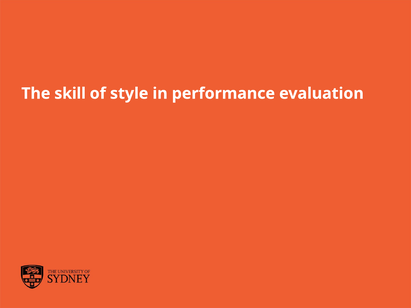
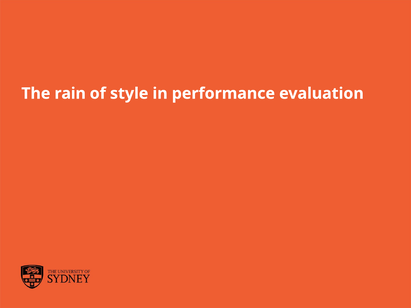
skill: skill -> rain
